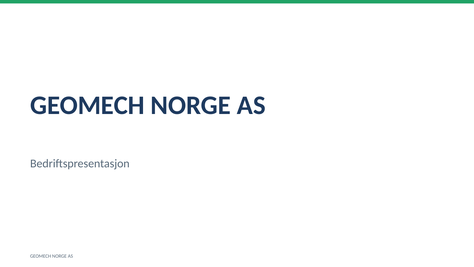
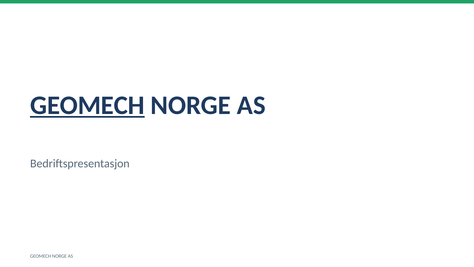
GEOMECH at (87, 105) underline: none -> present
